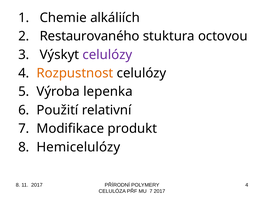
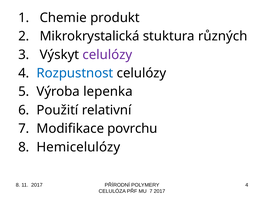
alkáliích: alkáliích -> produkt
Restaurovaného: Restaurovaného -> Mikrokrystalická
octovou: octovou -> různých
Rozpustnost colour: orange -> blue
produkt: produkt -> povrchu
